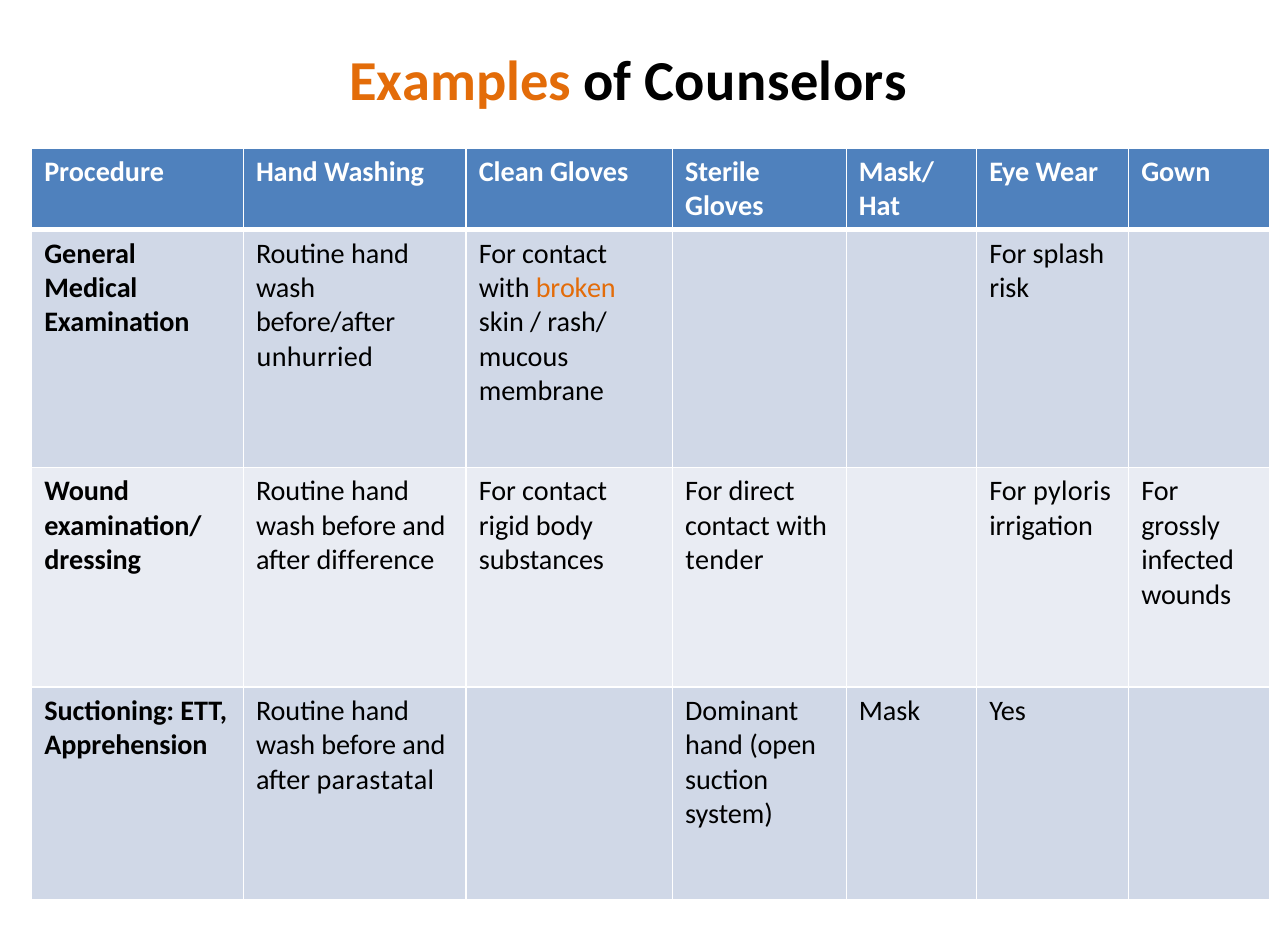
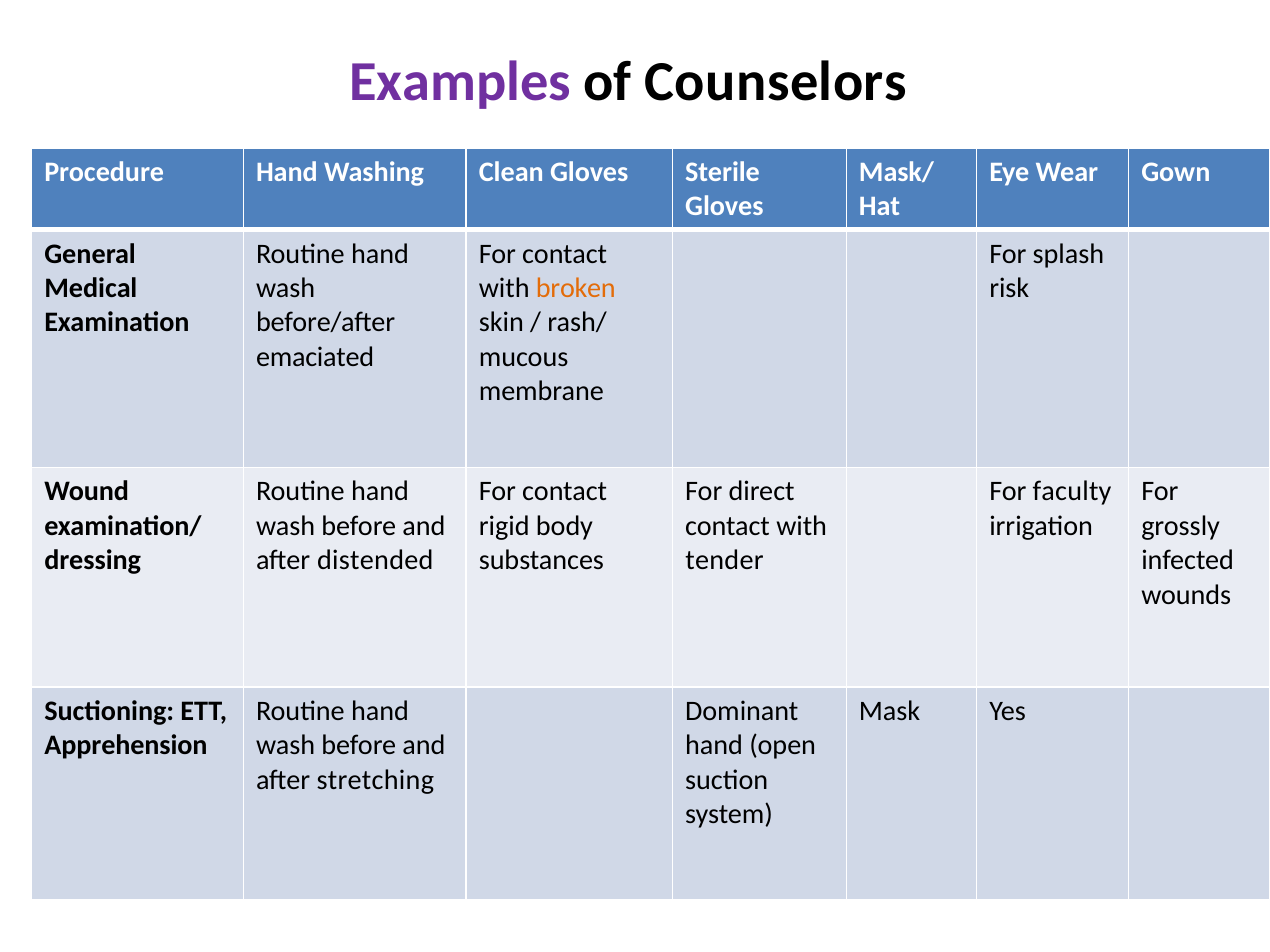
Examples colour: orange -> purple
unhurried: unhurried -> emaciated
pyloris: pyloris -> faculty
difference: difference -> distended
parastatal: parastatal -> stretching
